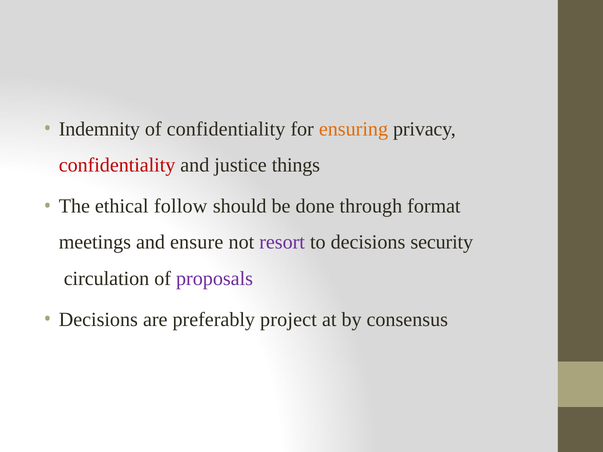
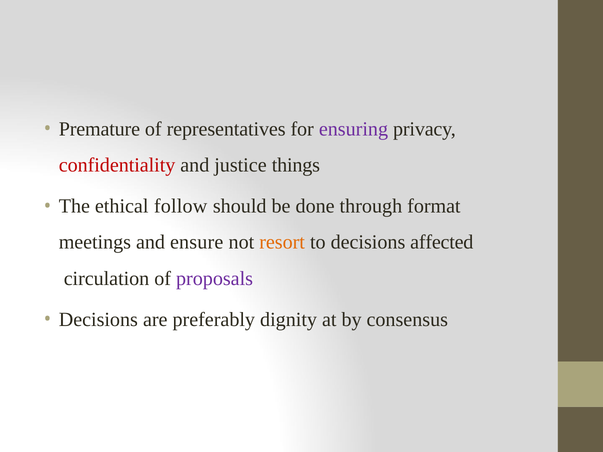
Indemnity: Indemnity -> Premature
of confidentiality: confidentiality -> representatives
ensuring colour: orange -> purple
resort colour: purple -> orange
security: security -> affected
project: project -> dignity
